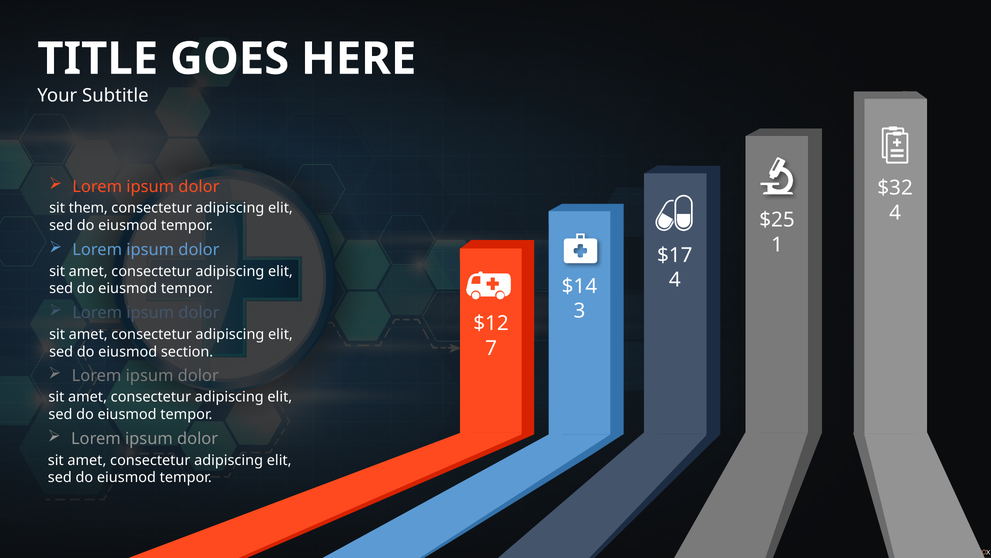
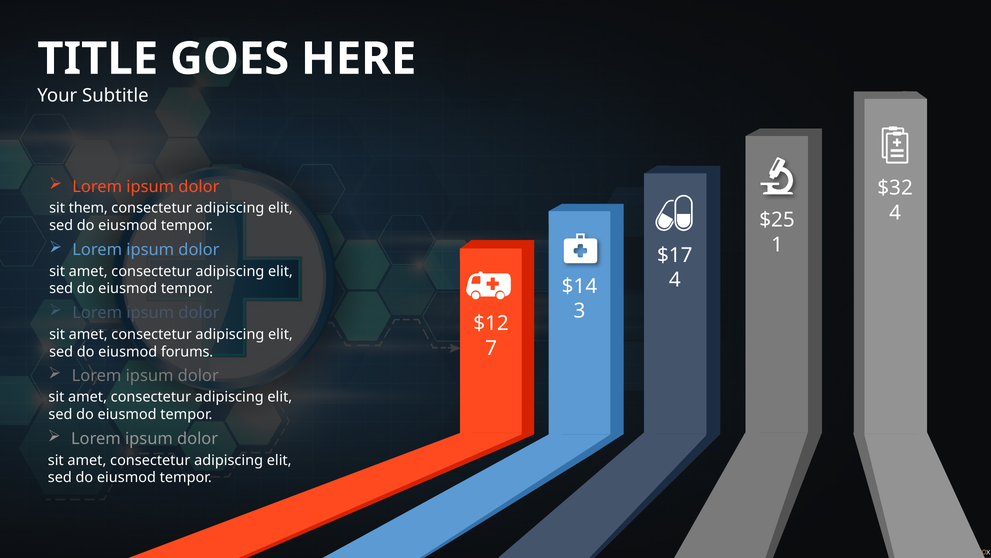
section: section -> forums
